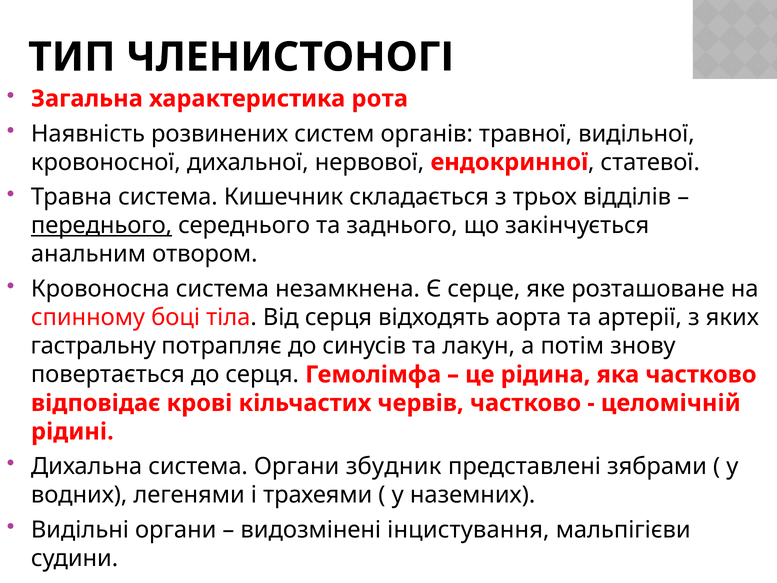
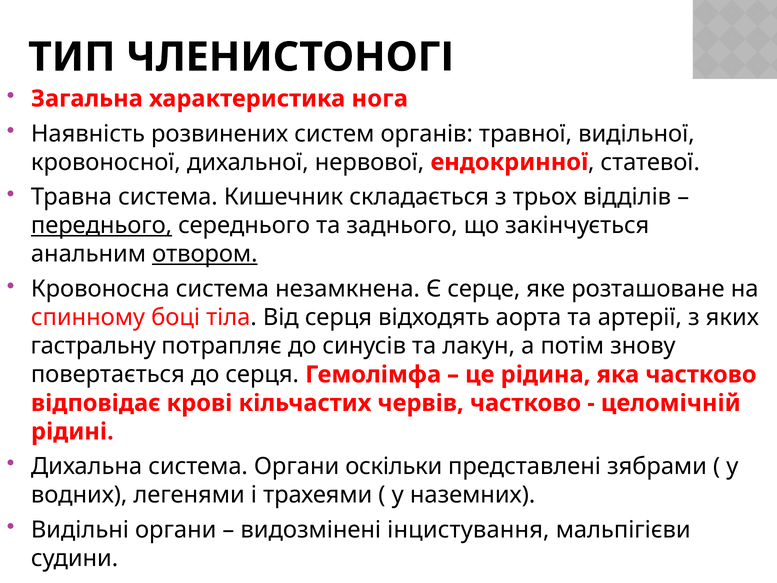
рота: рота -> нога
отвором underline: none -> present
збудник: збудник -> оскільки
